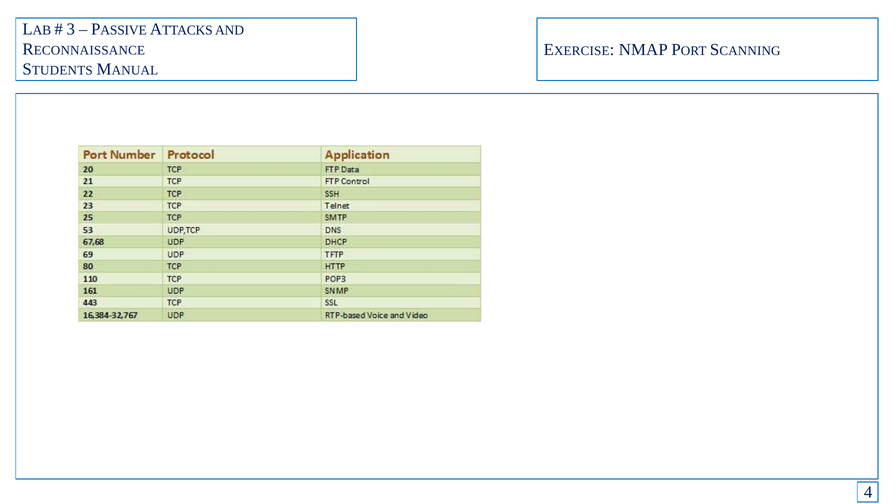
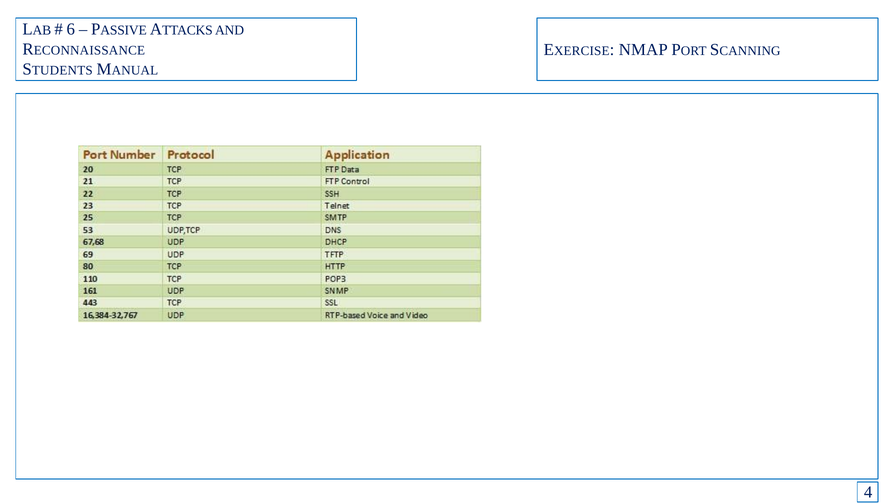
3: 3 -> 6
